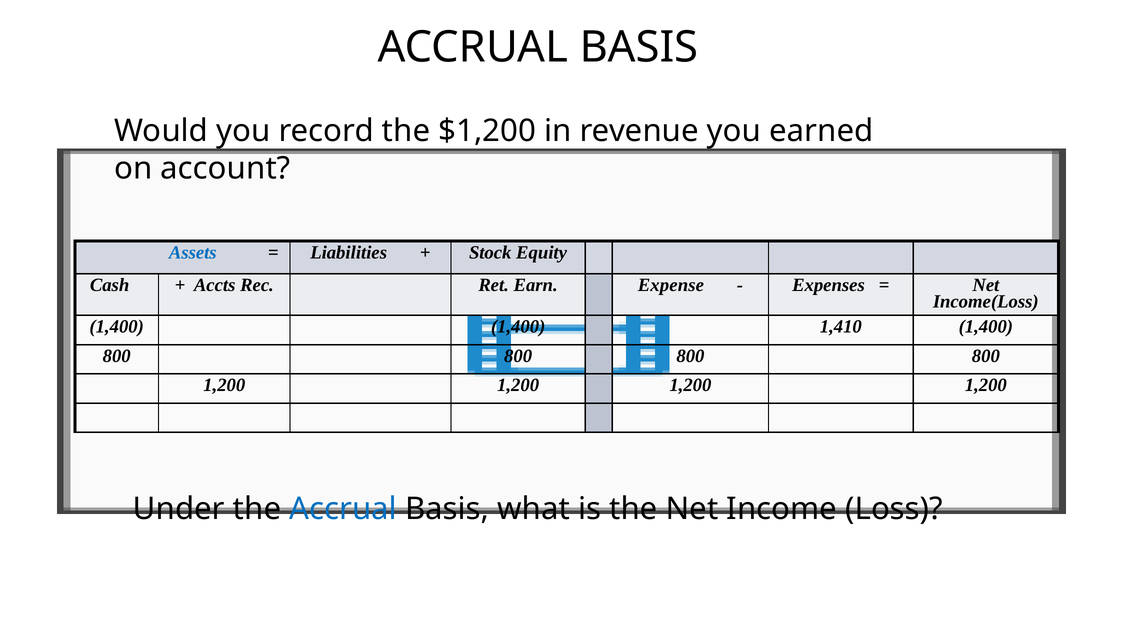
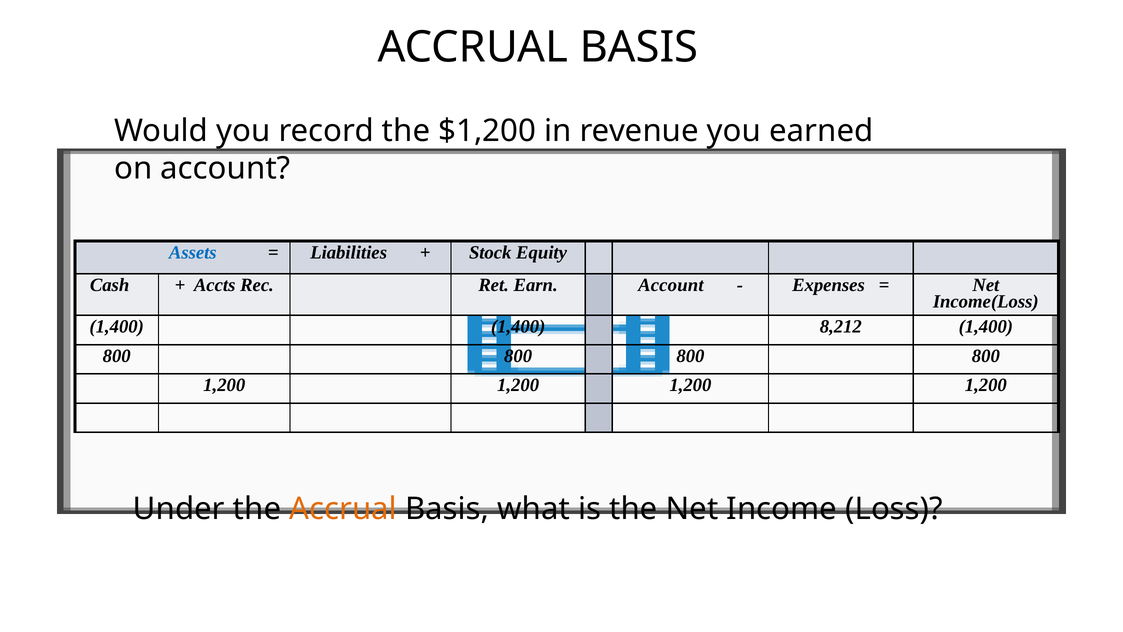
Earn Expense: Expense -> Account
1,410: 1,410 -> 8,212
Accrual at (343, 509) colour: blue -> orange
